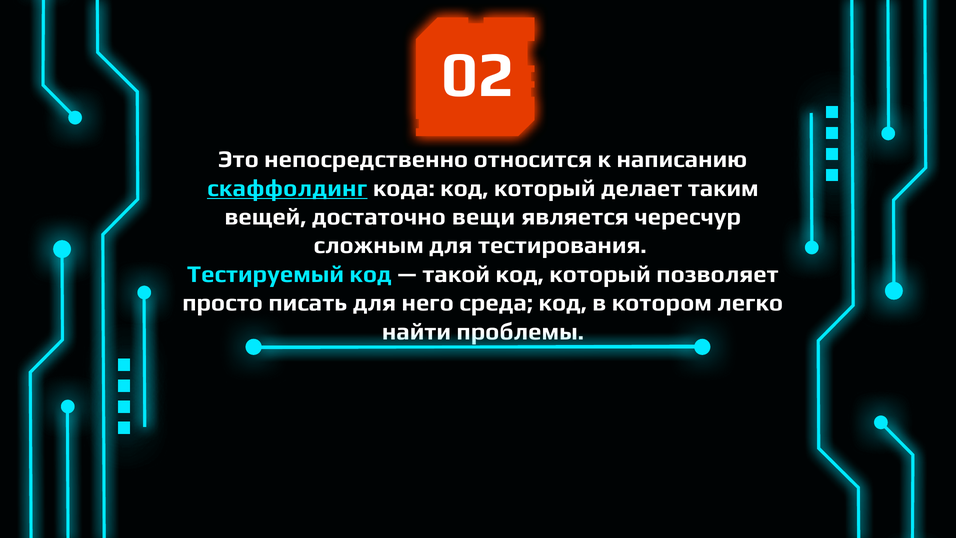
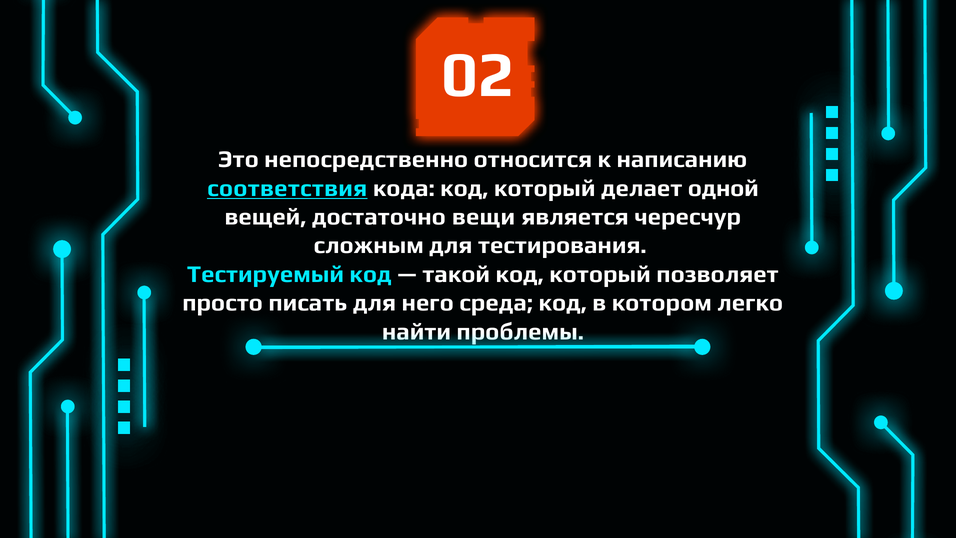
скаффолдинг: скаффолдинг -> соответствия
таким: таким -> одной
